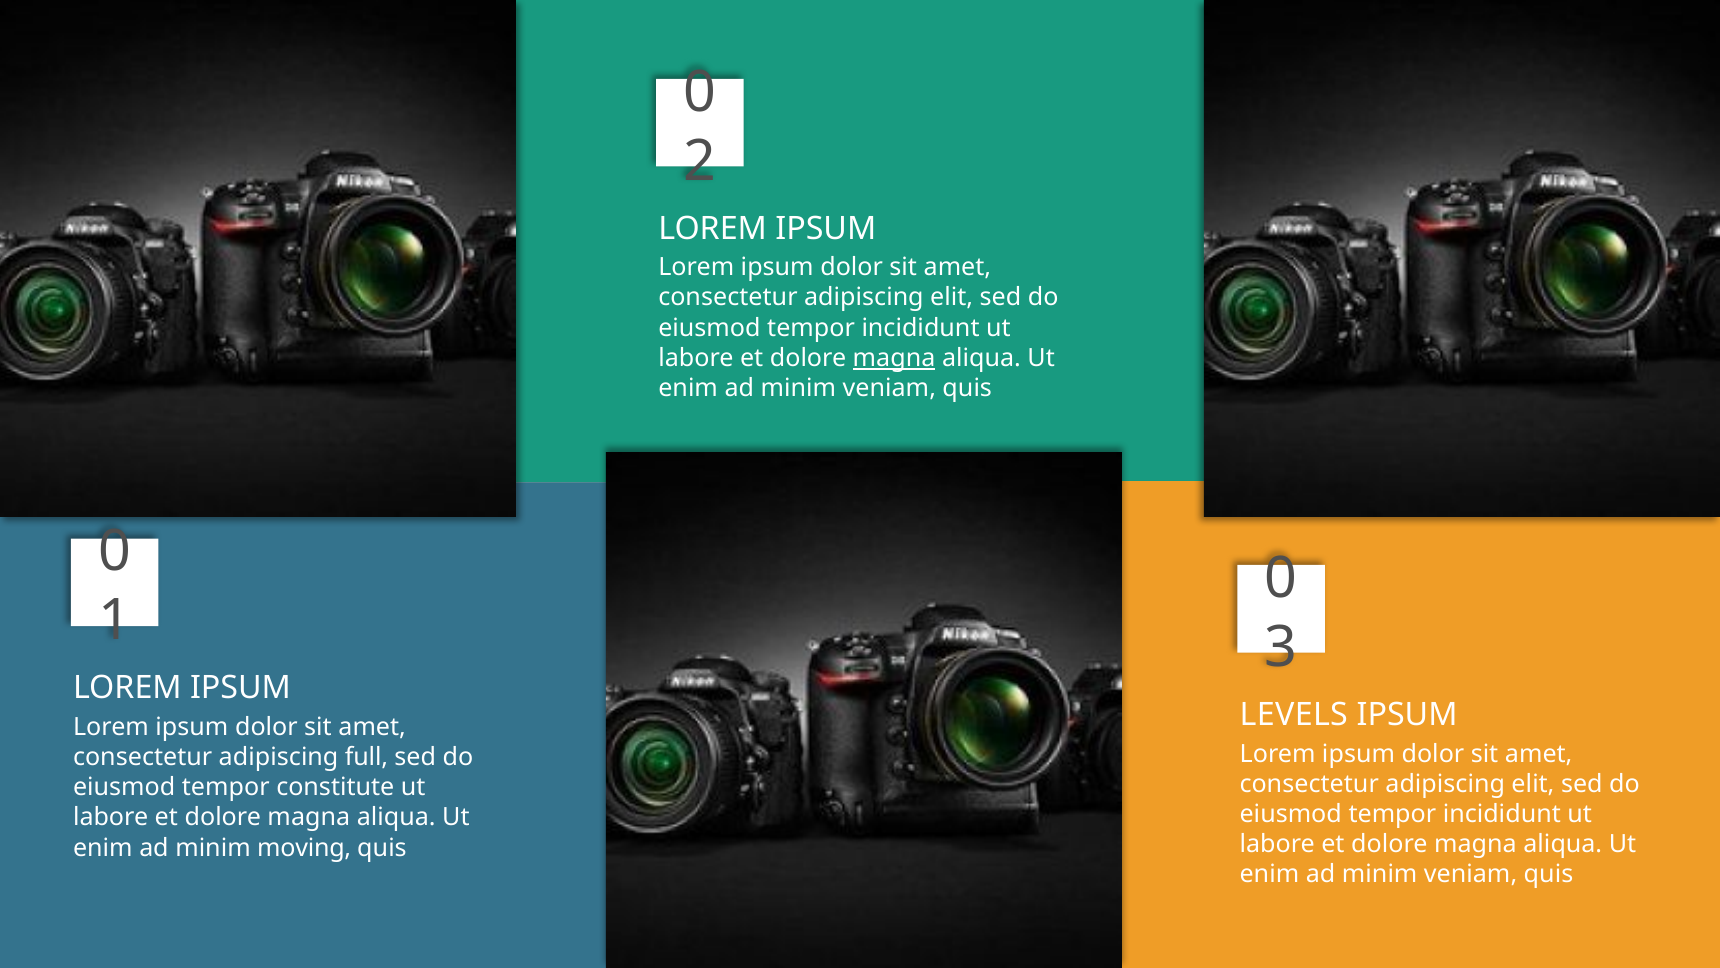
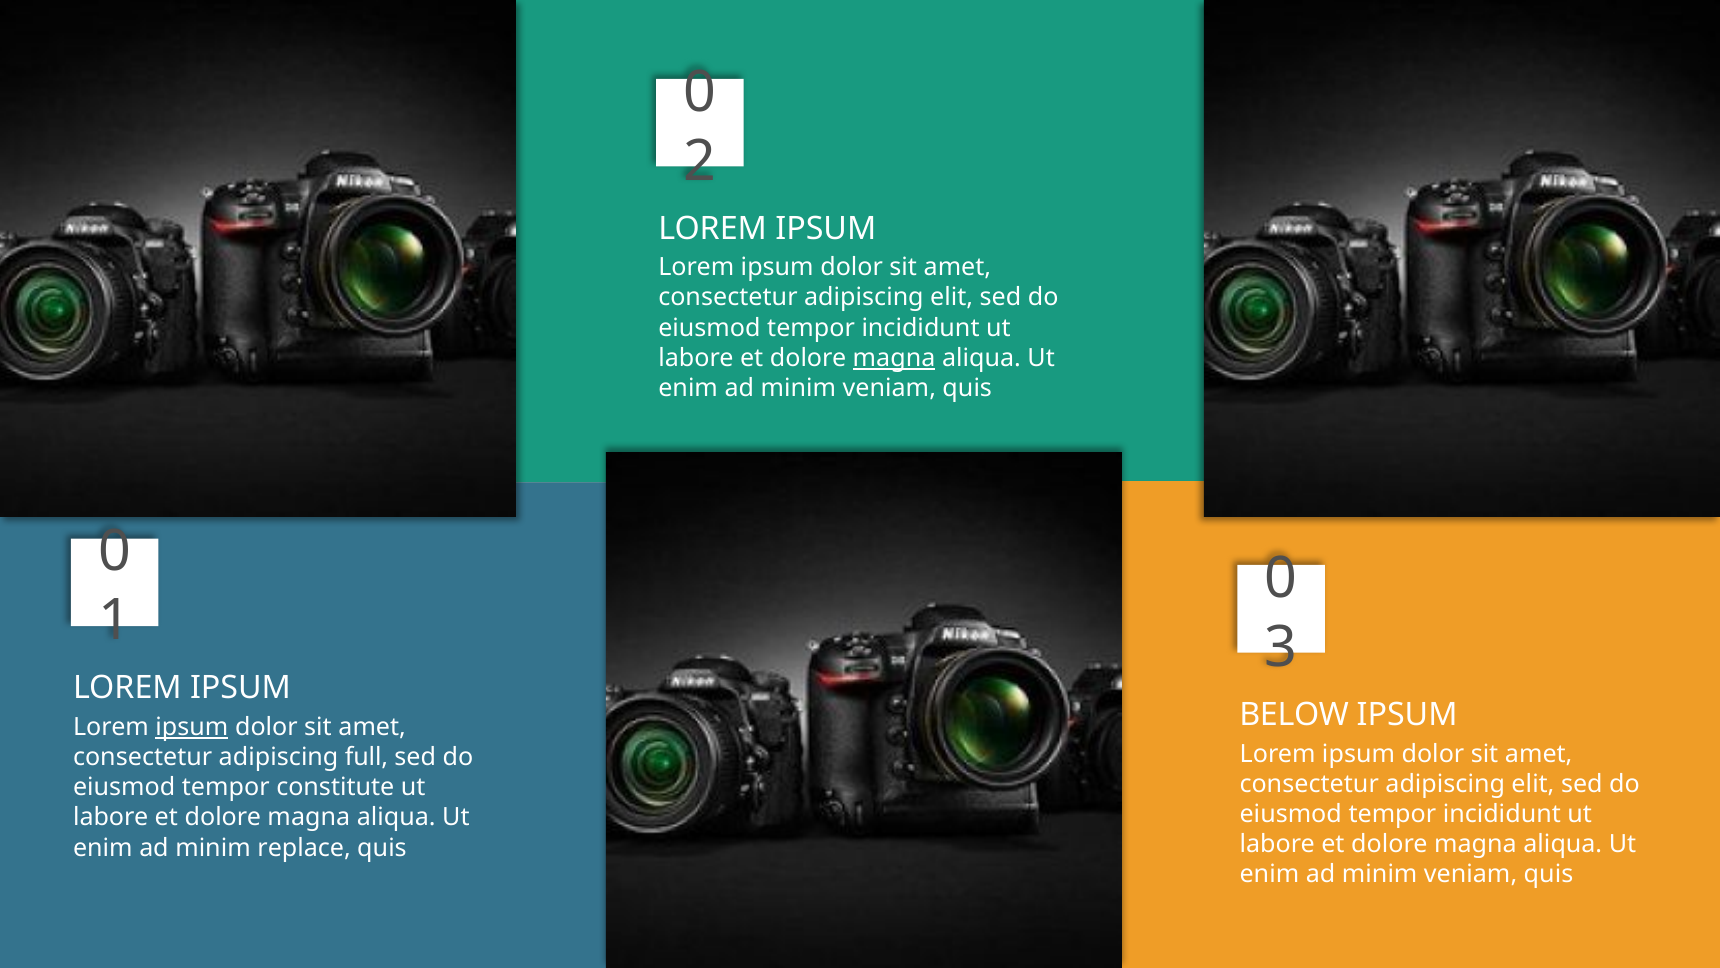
LEVELS: LEVELS -> BELOW
ipsum at (192, 727) underline: none -> present
moving: moving -> replace
